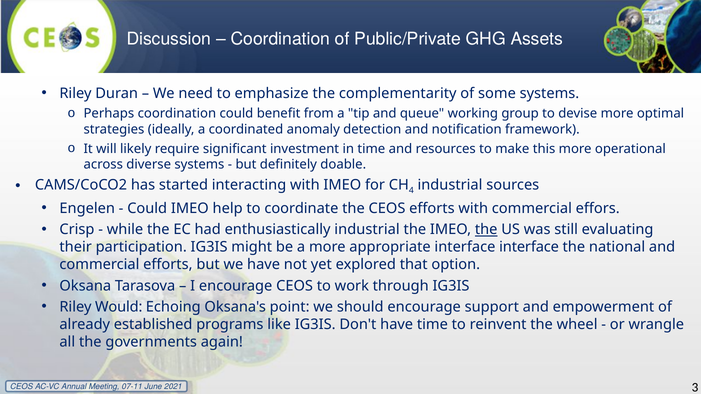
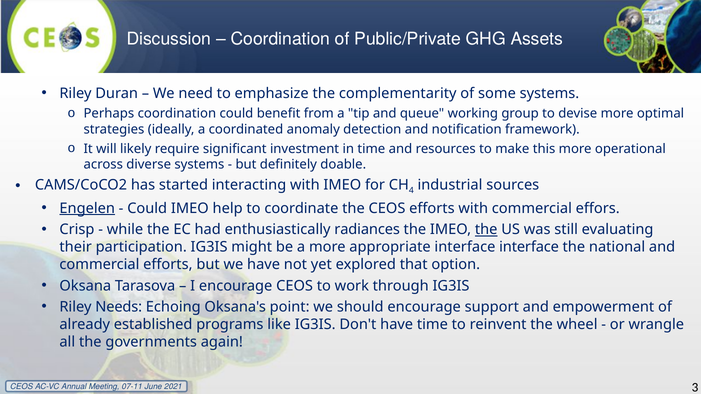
Engelen underline: none -> present
enthusiastically industrial: industrial -> radiances
Would: Would -> Needs
